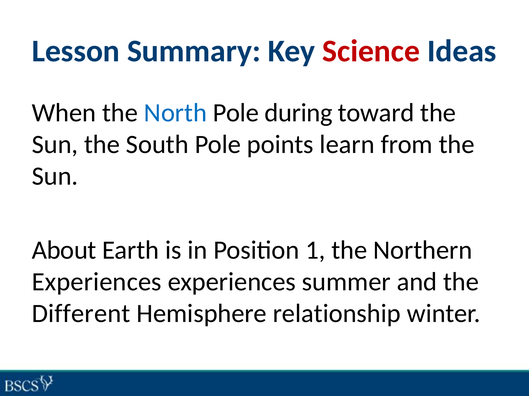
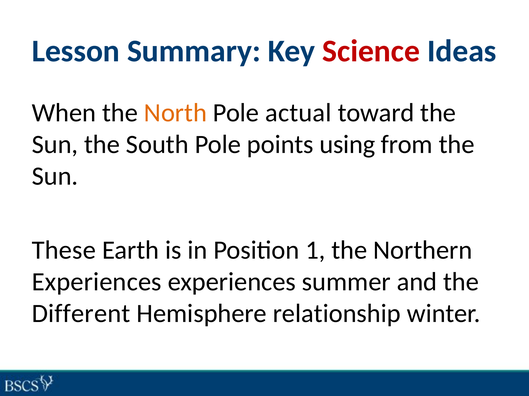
North colour: blue -> orange
during: during -> actual
learn: learn -> using
About: About -> These
